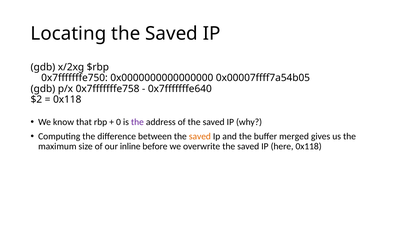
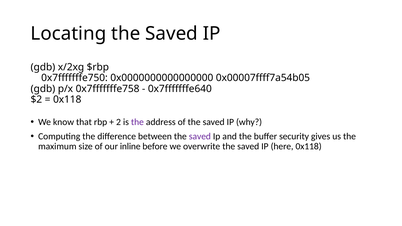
0: 0 -> 2
saved at (200, 136) colour: orange -> purple
merged: merged -> security
